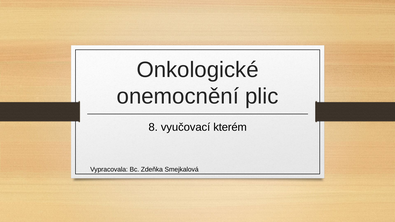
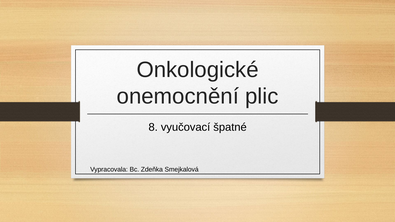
kterém: kterém -> špatné
